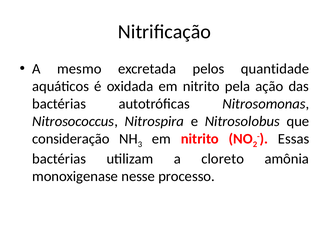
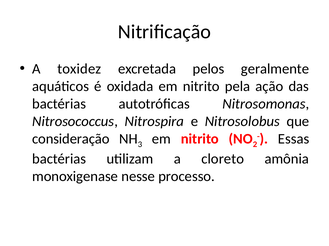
mesmo: mesmo -> toxidez
quantidade: quantidade -> geralmente
